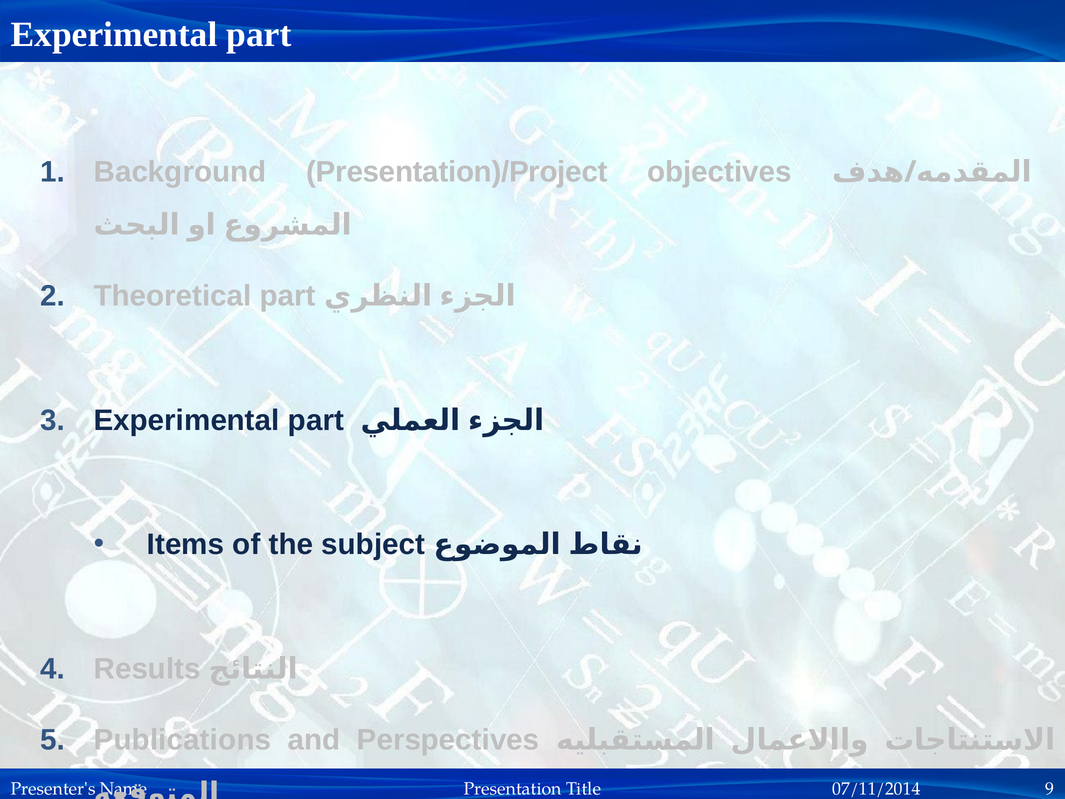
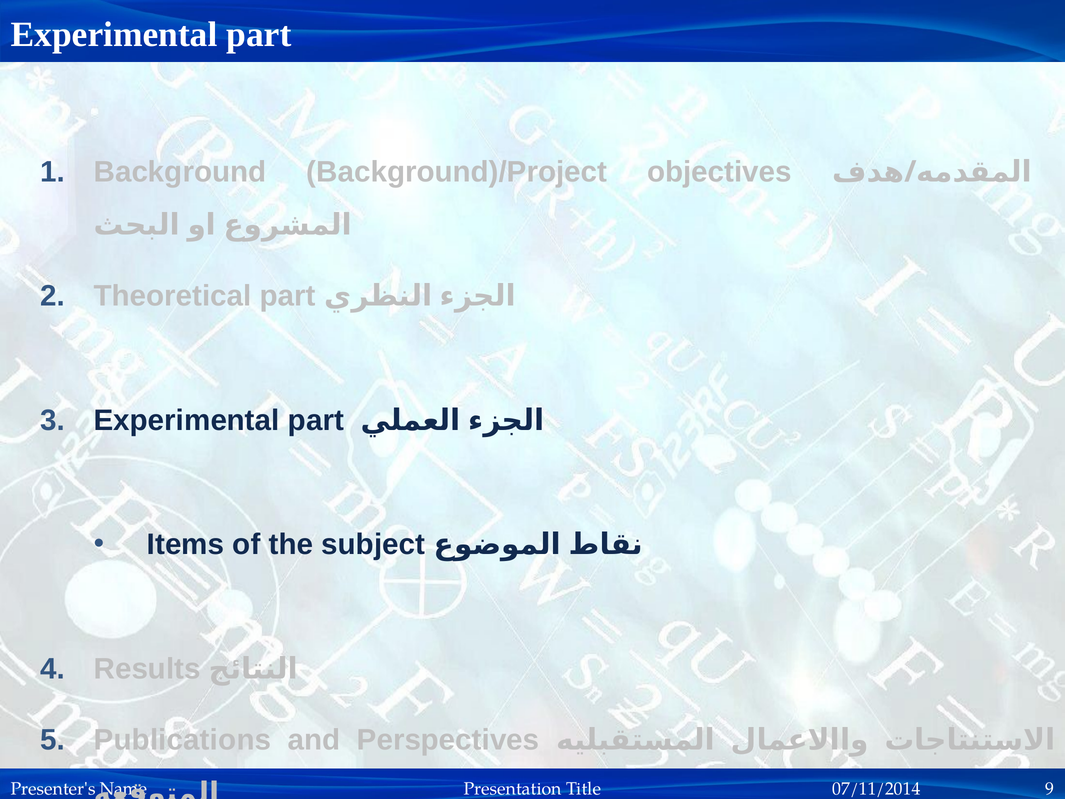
Presentation)/Project: Presentation)/Project -> Background)/Project
